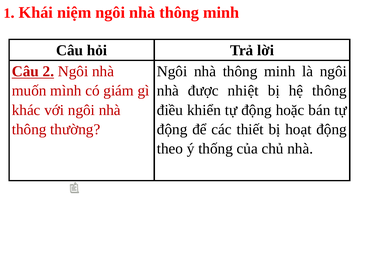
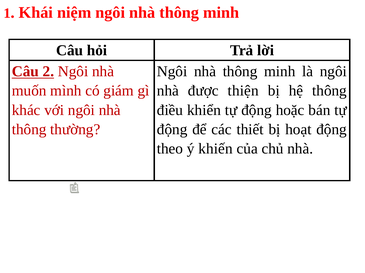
nhiệt: nhiệt -> thiện
thống: thống -> khiến
